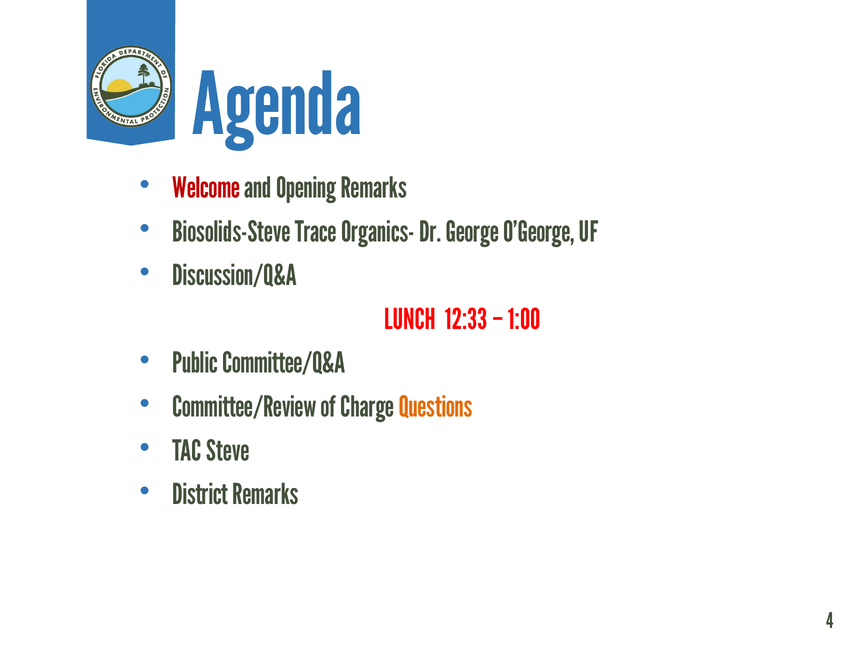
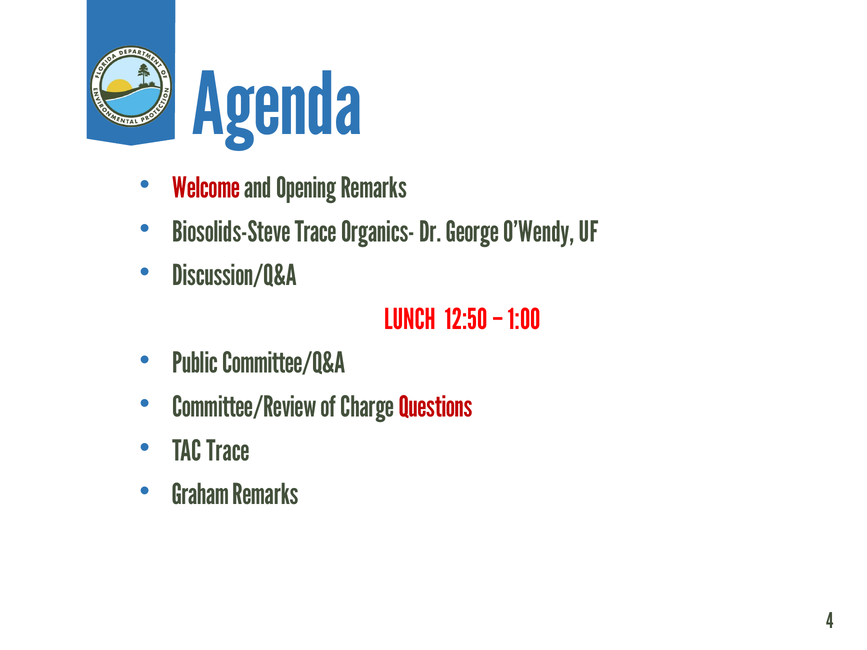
O’George: O’George -> O’Wendy
12:33: 12:33 -> 12:50
Questions colour: orange -> red
TAC Steve: Steve -> Trace
District: District -> Graham
